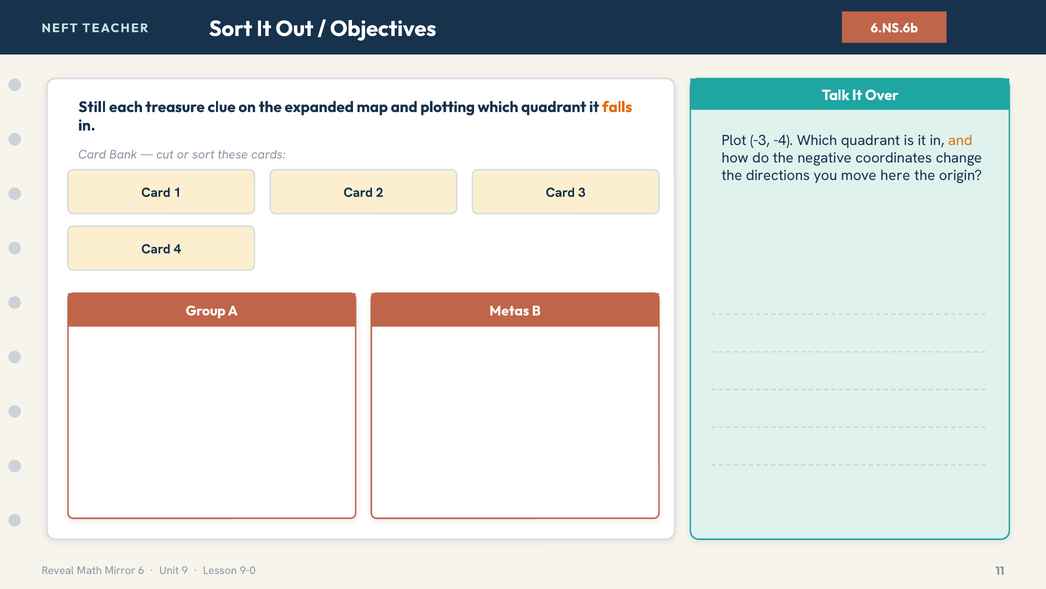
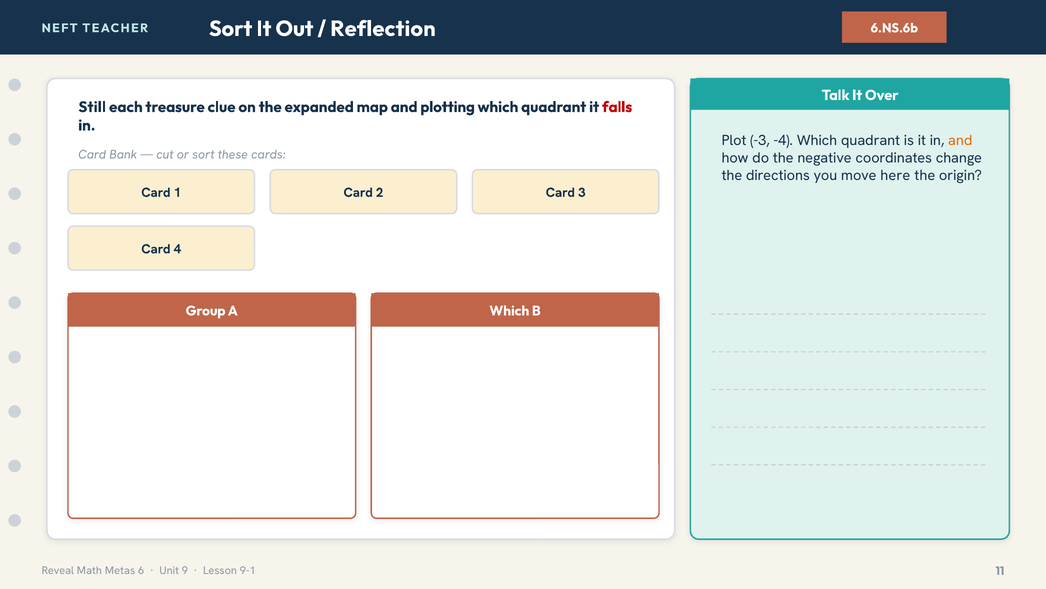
Objectives: Objectives -> Reflection
falls colour: orange -> red
A Metas: Metas -> Which
Mirror: Mirror -> Metas
9-0: 9-0 -> 9-1
